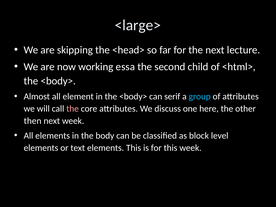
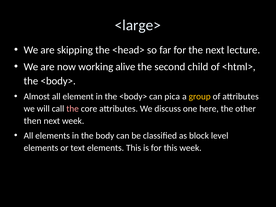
essa: essa -> alive
serif: serif -> pica
group colour: light blue -> yellow
